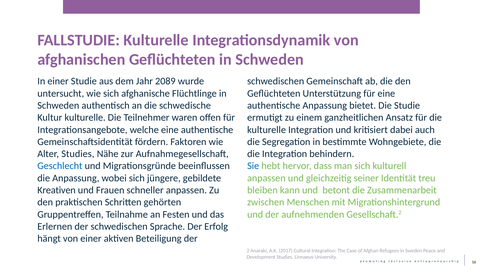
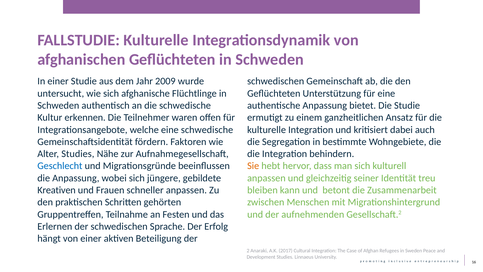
2089: 2089 -> 2009
Kultur kulturelle: kulturelle -> erkennen
welche eine authentische: authentische -> schwedische
Sie colour: blue -> orange
